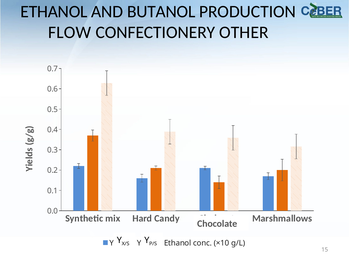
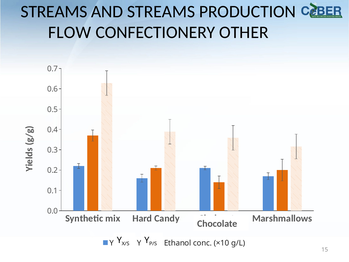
ETHANOL at (54, 12): ETHANOL -> STREAMS
AND BUTANOL: BUTANOL -> STREAMS
